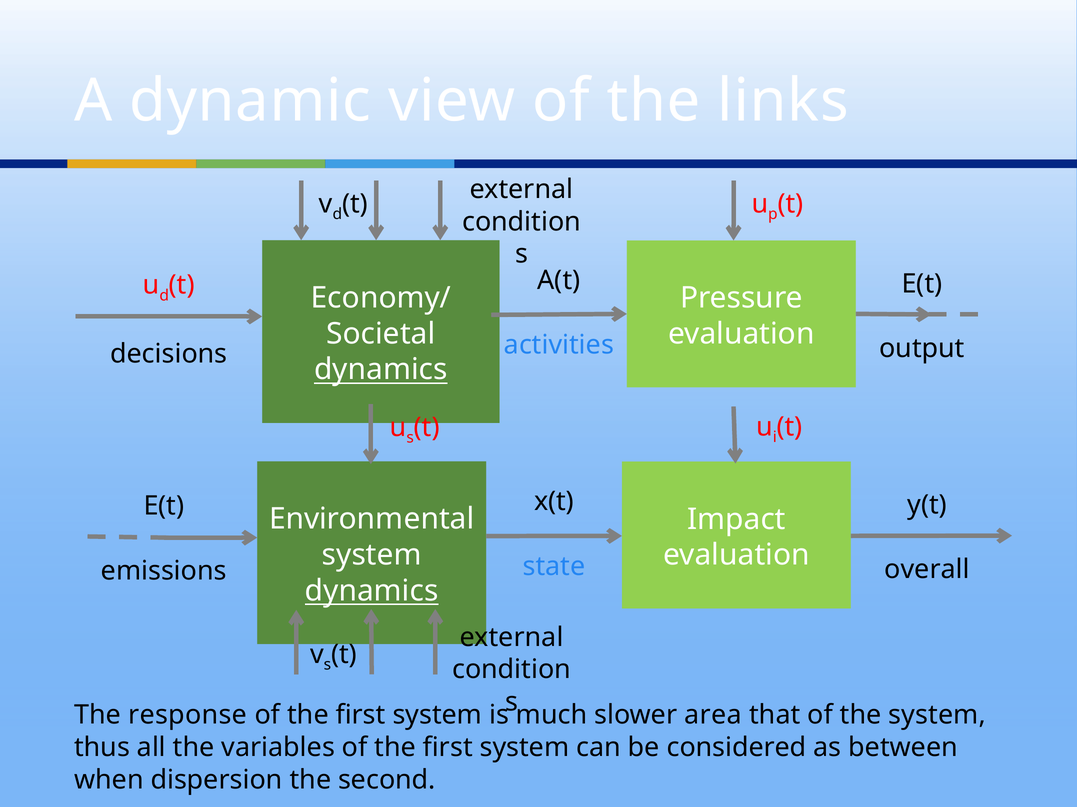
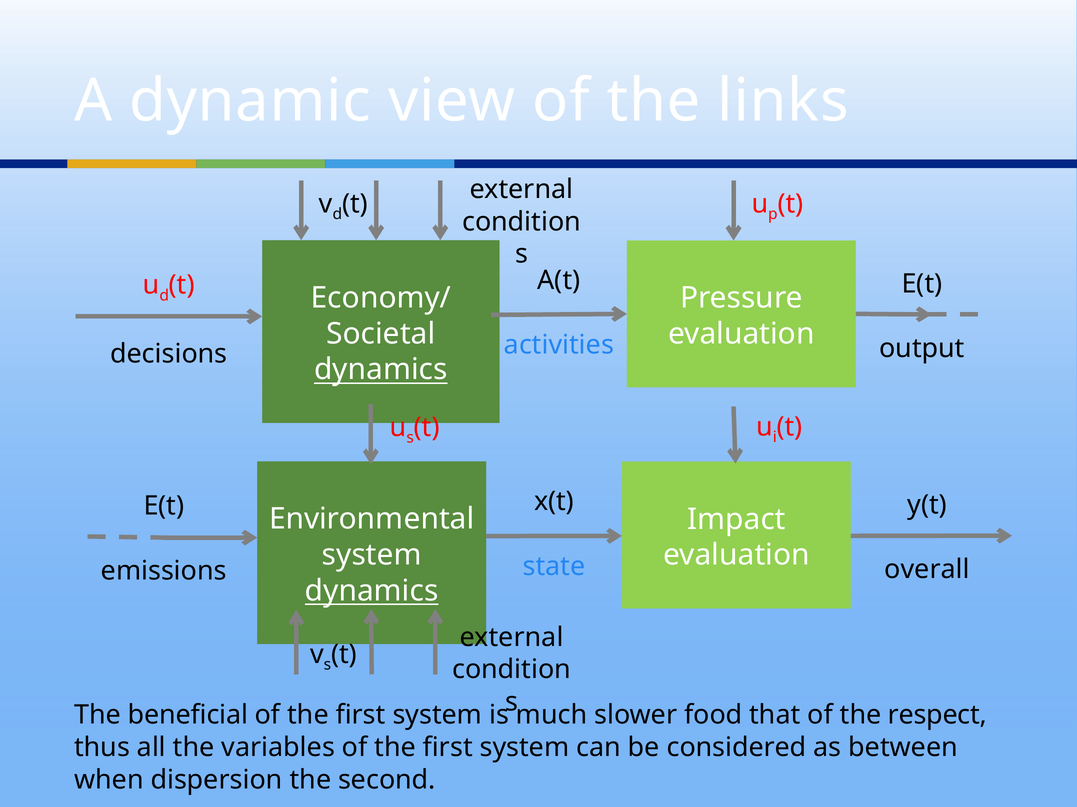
response: response -> beneficial
area: area -> food
the system: system -> respect
